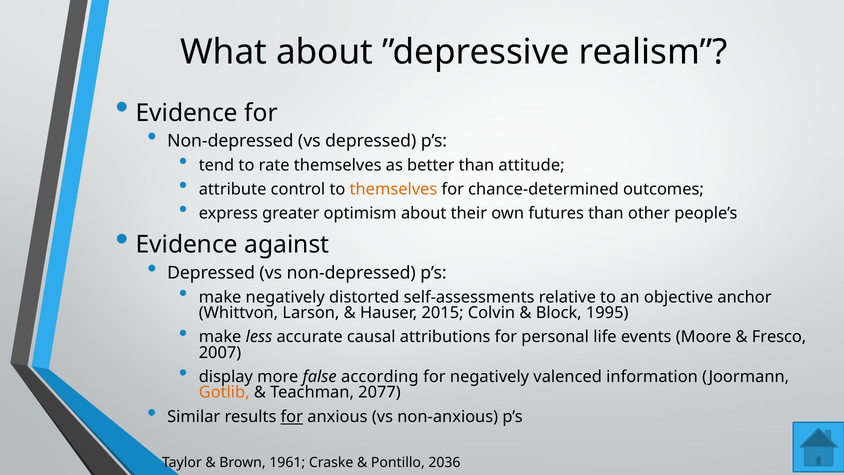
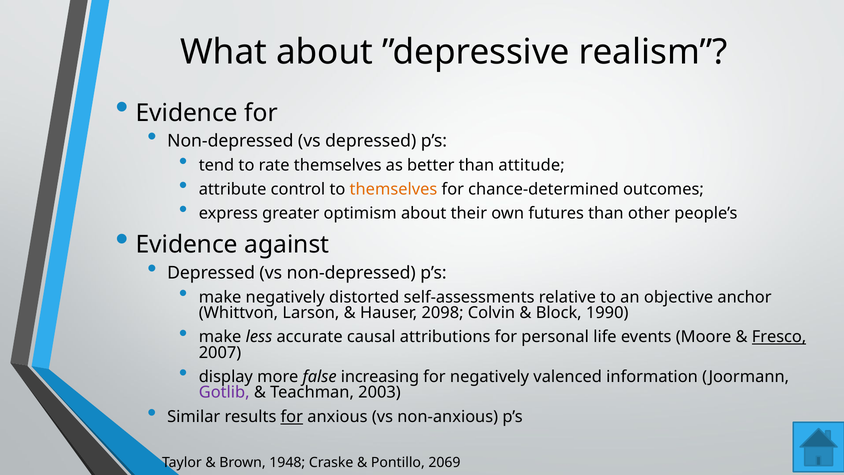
2015: 2015 -> 2098
1995: 1995 -> 1990
Fresco underline: none -> present
according: according -> increasing
Gotlib colour: orange -> purple
2077: 2077 -> 2003
1961: 1961 -> 1948
2036: 2036 -> 2069
